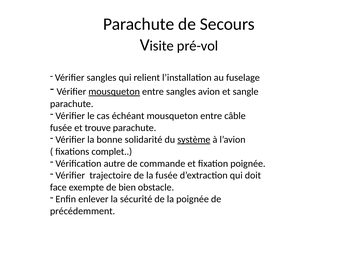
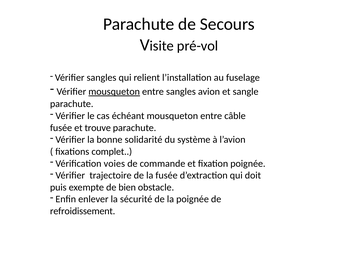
système underline: present -> none
autre: autre -> voies
face: face -> puis
précédemment: précédemment -> refroidissement
